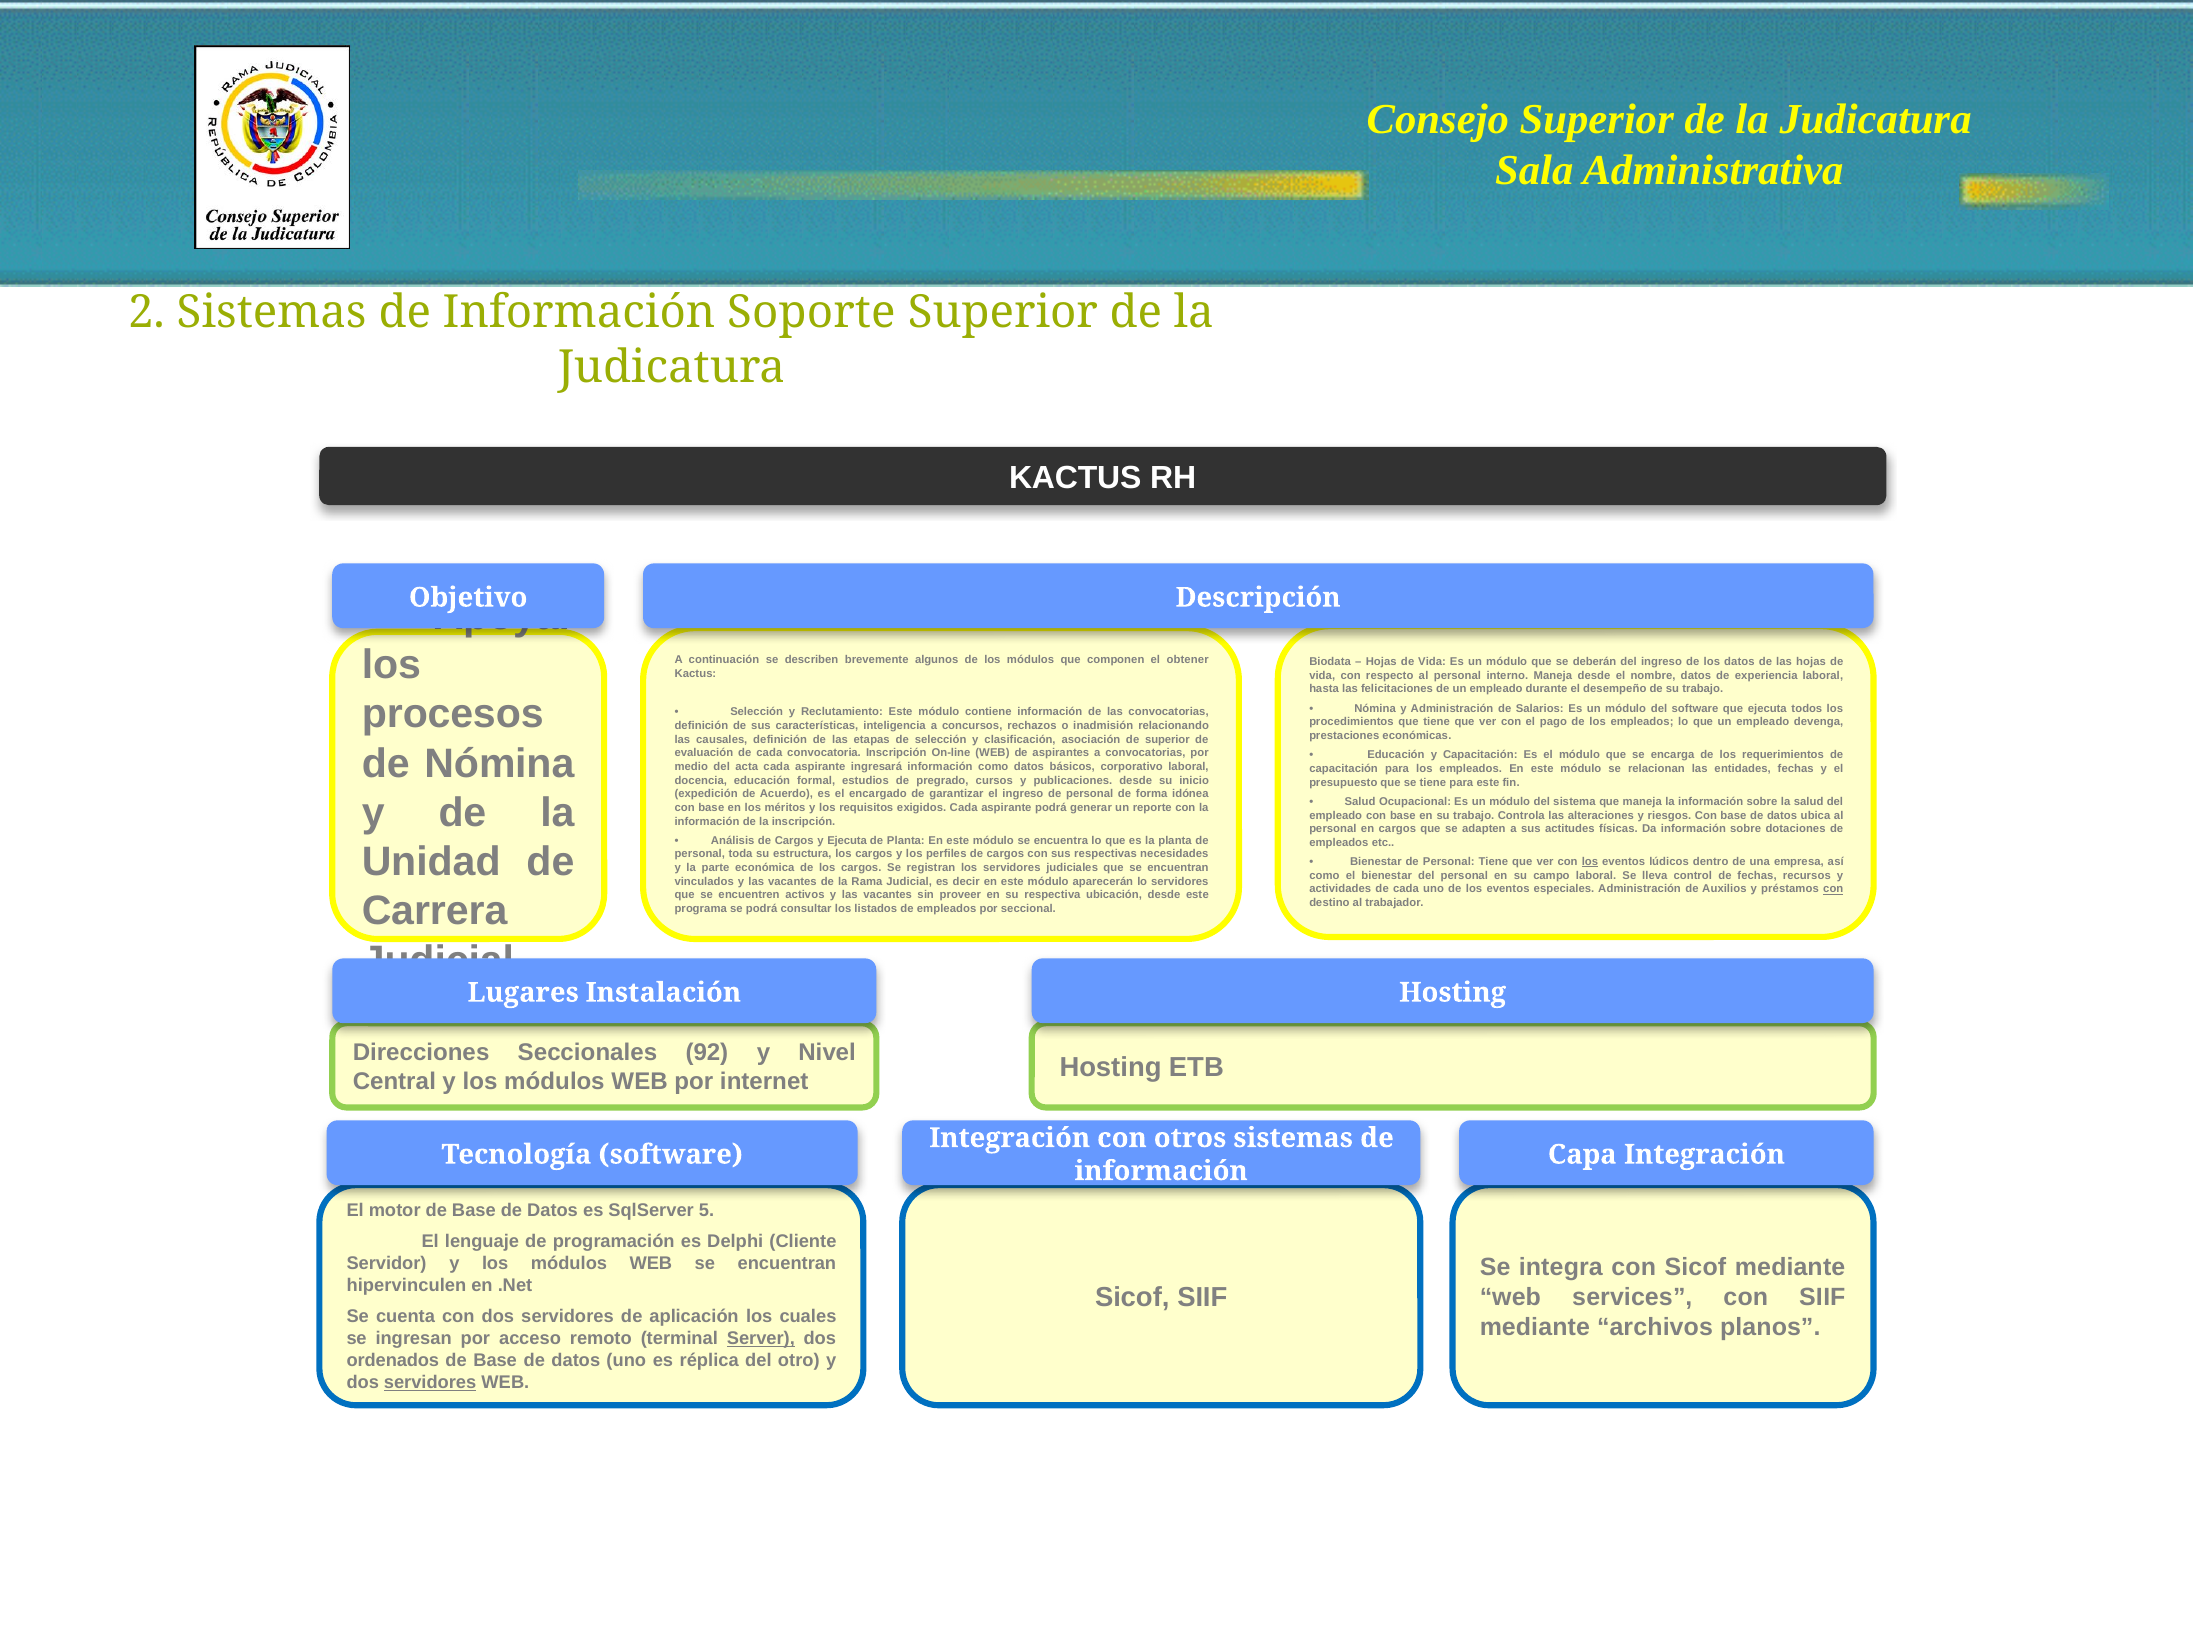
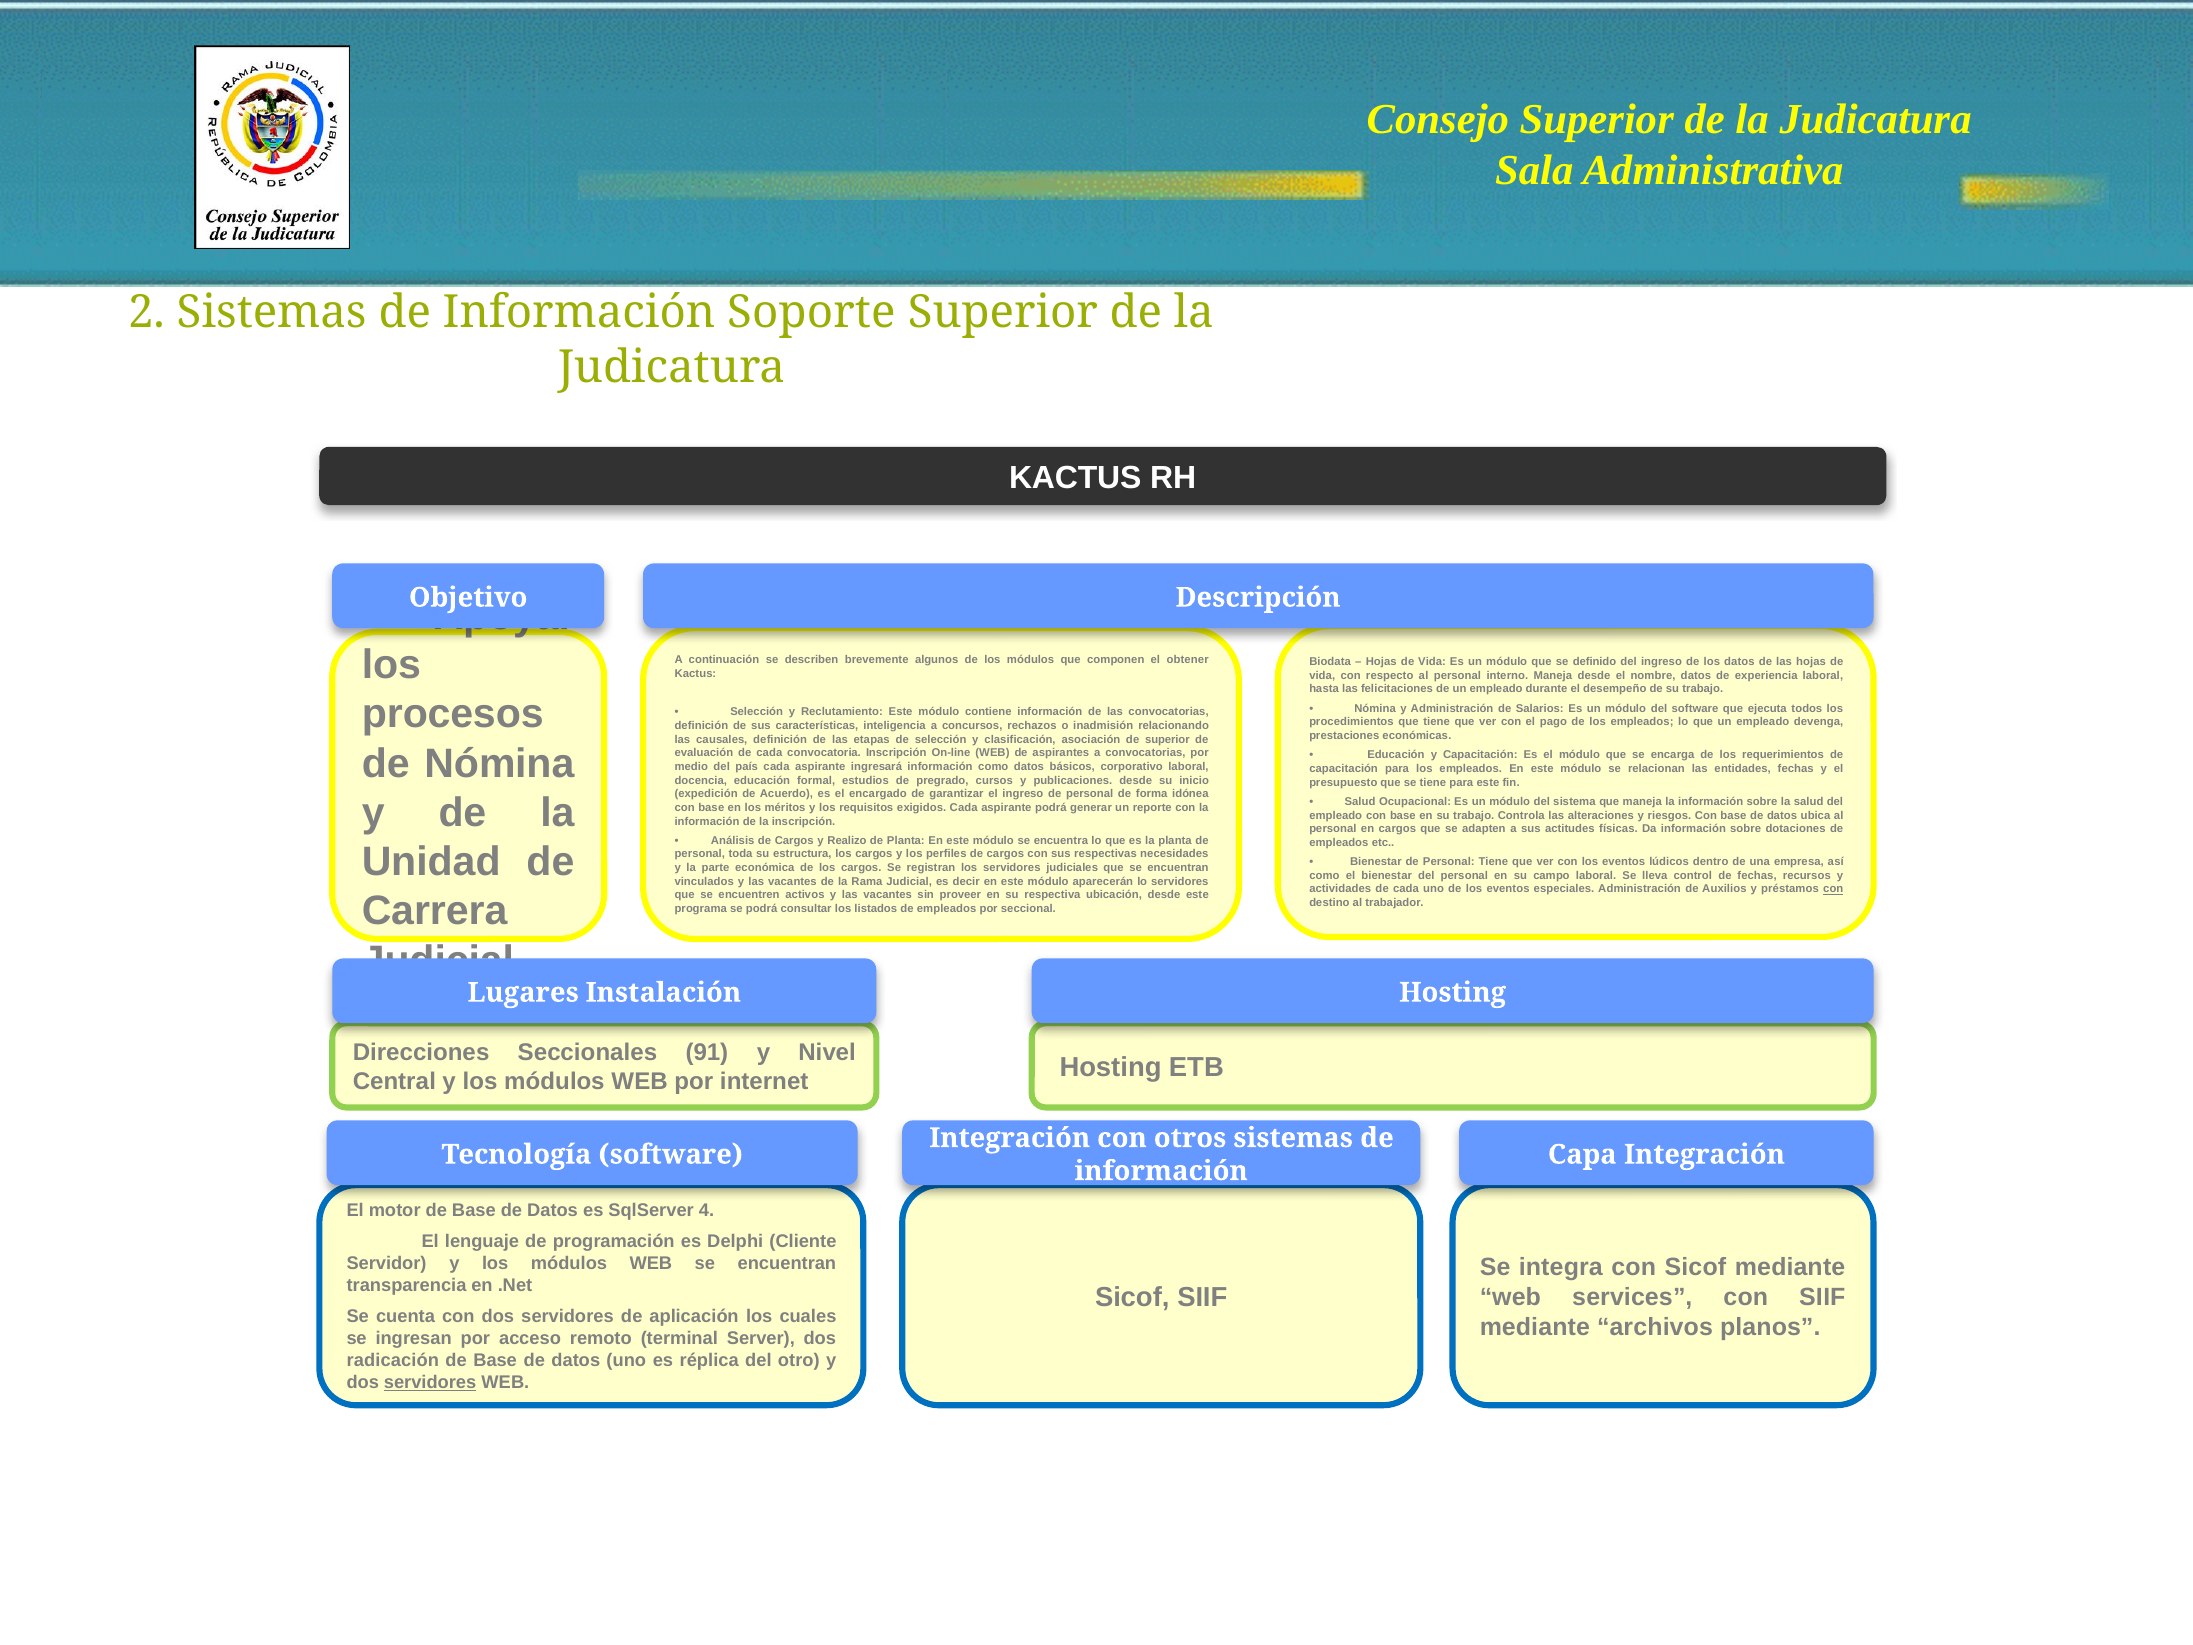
deberán: deberán -> definido
acta: acta -> país
y Ejecuta: Ejecuta -> Realizo
los at (1590, 862) underline: present -> none
92: 92 -> 91
5: 5 -> 4
hipervinculen: hipervinculen -> transparencia
Server underline: present -> none
ordenados: ordenados -> radicación
